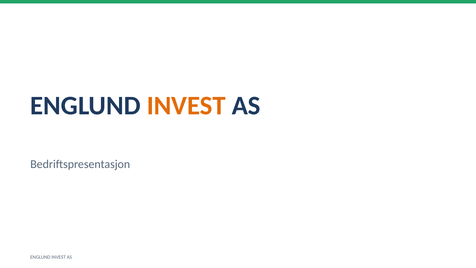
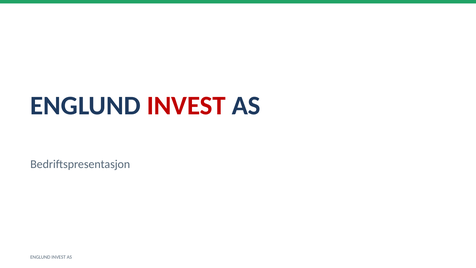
INVEST at (186, 106) colour: orange -> red
